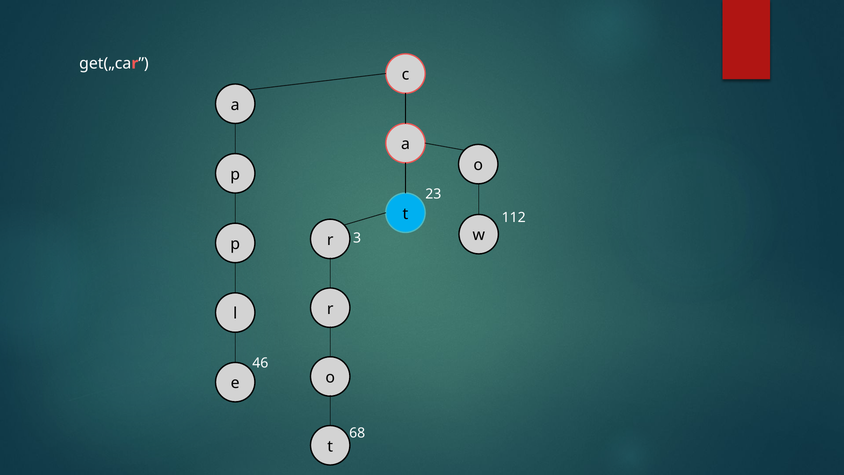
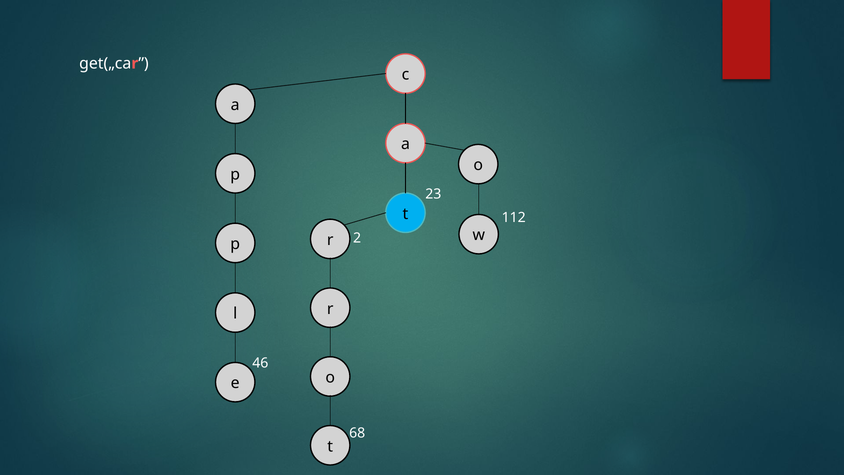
3: 3 -> 2
